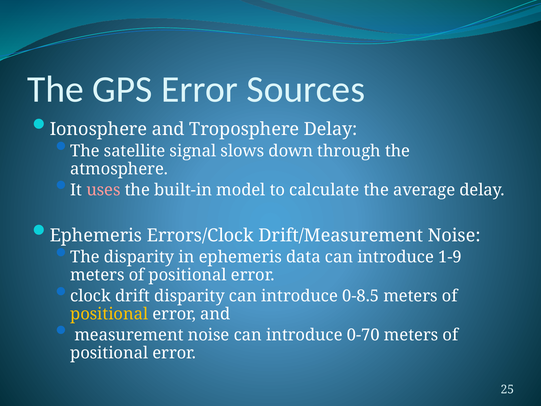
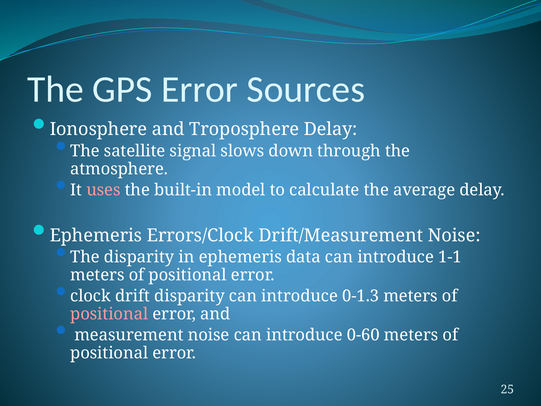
1-9: 1-9 -> 1-1
0-8.5: 0-8.5 -> 0-1.3
positional at (109, 314) colour: yellow -> pink
0-70: 0-70 -> 0-60
